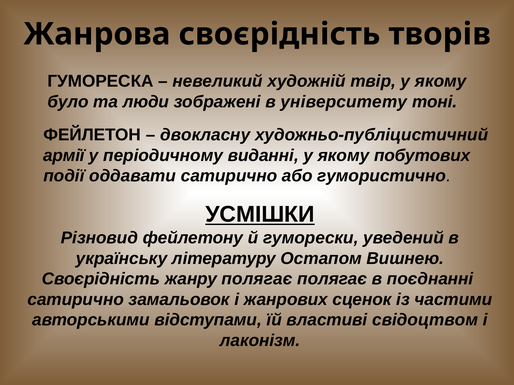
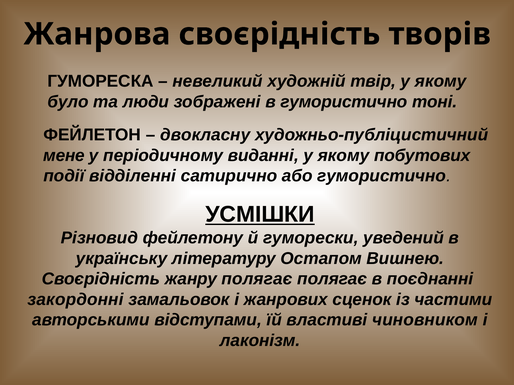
в університету: університету -> гумористично
армії: армії -> мене
оддавати: оддавати -> відділенні
сатирично at (76, 300): сатирично -> закордонні
свідоцтвом: свідоцтвом -> чиновником
